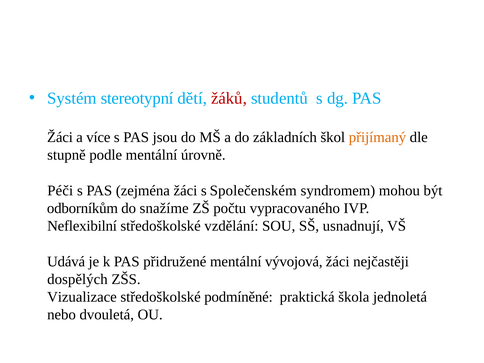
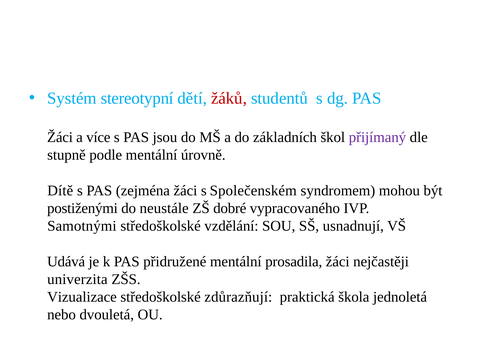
přijímaný colour: orange -> purple
Péči: Péči -> Dítě
odborníkům: odborníkům -> postiženými
snažíme: snažíme -> neustále
počtu: počtu -> dobré
Neflexibilní: Neflexibilní -> Samotnými
vývojová: vývojová -> prosadila
dospělých: dospělých -> univerzita
podmíněné: podmíněné -> zdůrazňují
